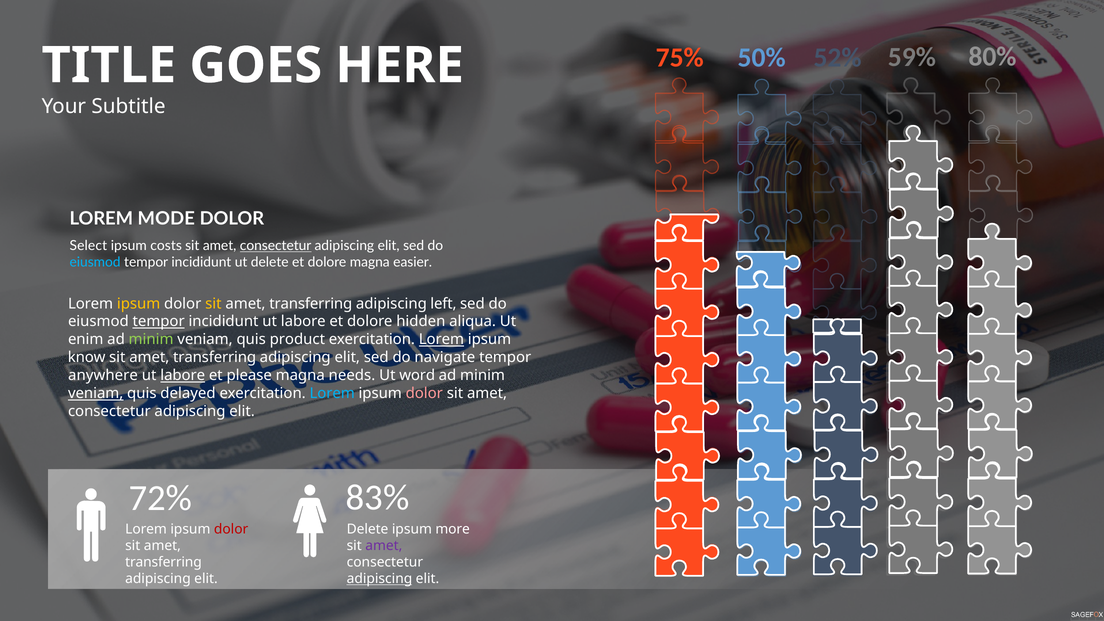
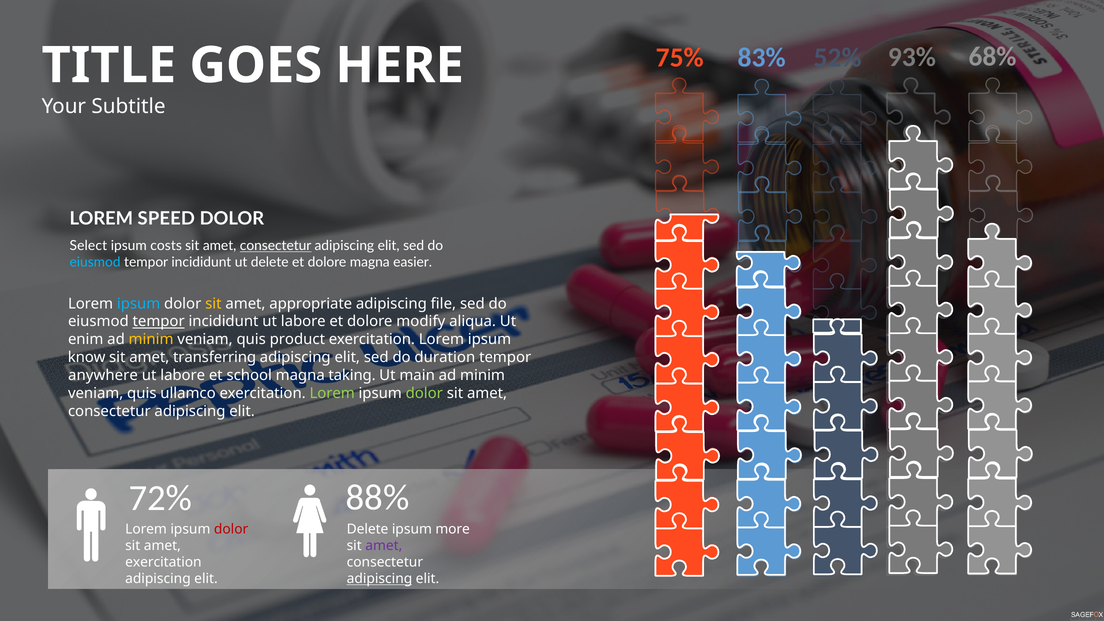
80%: 80% -> 68%
50%: 50% -> 83%
59%: 59% -> 93%
MODE: MODE -> SPEED
ipsum at (139, 304) colour: yellow -> light blue
transferring at (311, 304): transferring -> appropriate
left: left -> file
hidden: hidden -> modify
minim at (151, 339) colour: light green -> yellow
Lorem at (441, 339) underline: present -> none
navigate: navigate -> duration
labore at (183, 375) underline: present -> none
please: please -> school
needs: needs -> taking
word: word -> main
veniam at (96, 393) underline: present -> none
delayed: delayed -> ullamco
Lorem at (332, 393) colour: light blue -> light green
dolor at (424, 393) colour: pink -> light green
83%: 83% -> 88%
transferring at (163, 562): transferring -> exercitation
